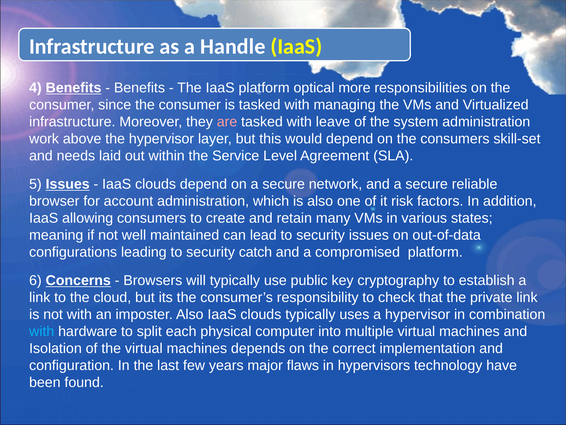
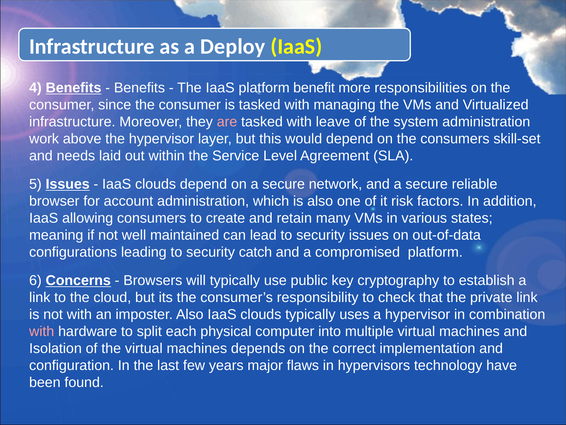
Handle: Handle -> Deploy
optical: optical -> benefit
with at (42, 331) colour: light blue -> pink
